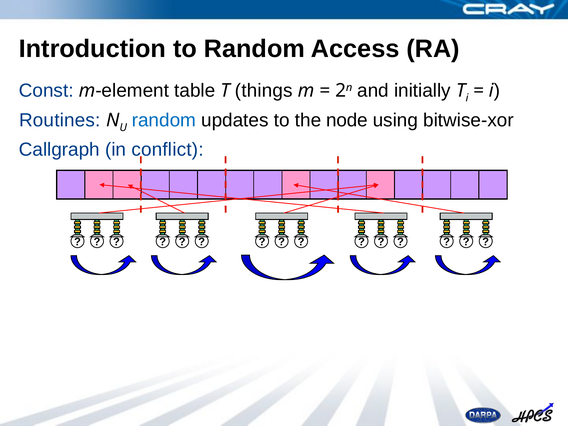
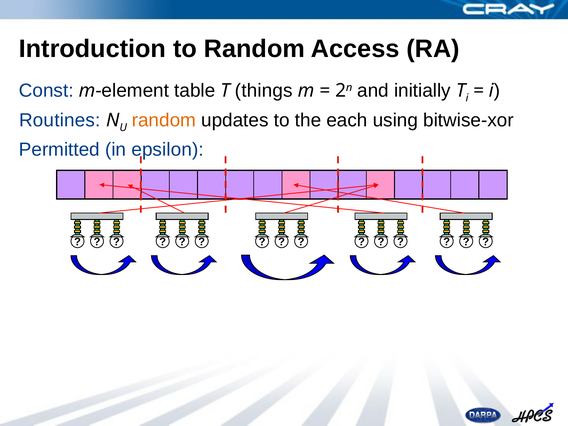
random at (164, 120) colour: blue -> orange
node: node -> each
Callgraph: Callgraph -> Permitted
conflict: conflict -> epsilon
